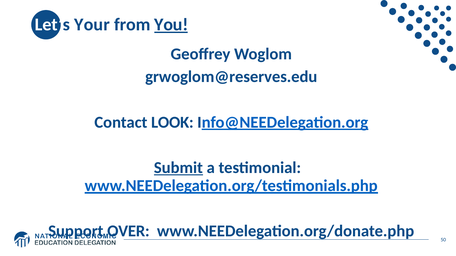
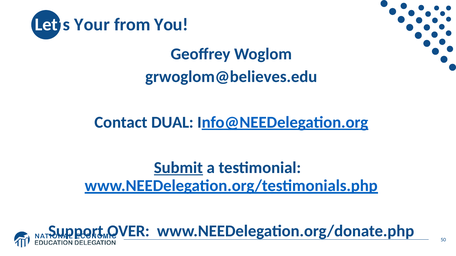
You underline: present -> none
grwoglom@reserves.edu: grwoglom@reserves.edu -> grwoglom@believes.edu
LOOK: LOOK -> DUAL
